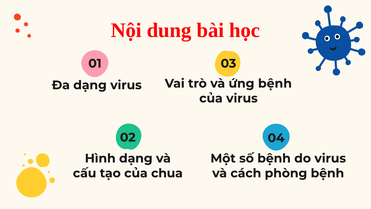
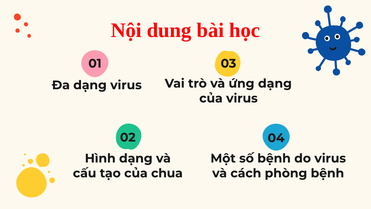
ứng bệnh: bệnh -> dạng
